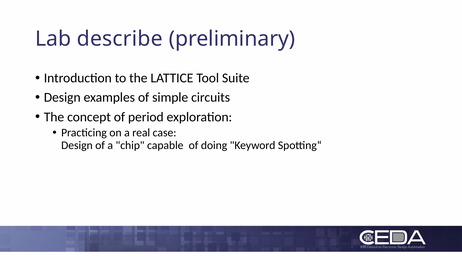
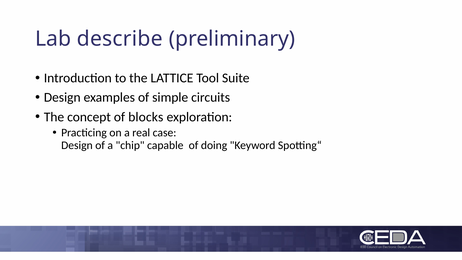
period: period -> blocks
